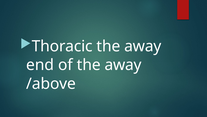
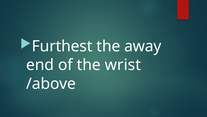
Thoracic: Thoracic -> Furthest
of the away: away -> wrist
